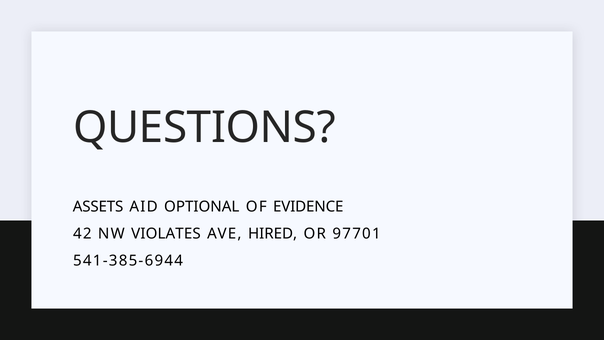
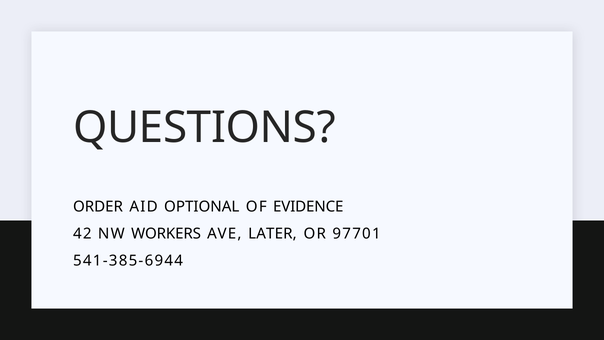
ASSETS: ASSETS -> ORDER
VIOLATES: VIOLATES -> WORKERS
HIRED: HIRED -> LATER
